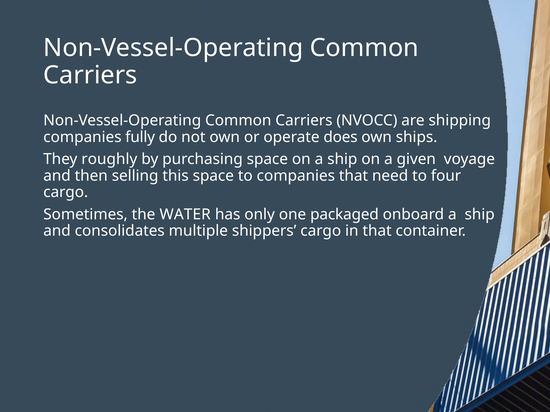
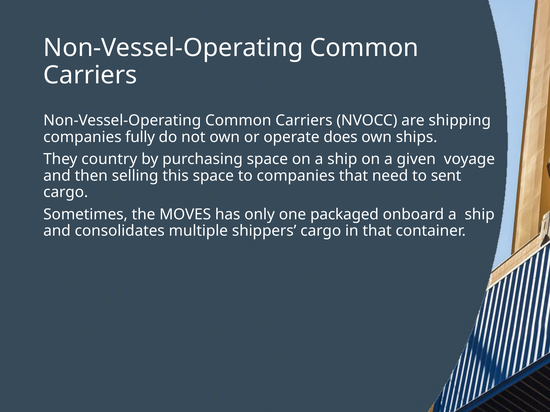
roughly: roughly -> country
four: four -> sent
WATER: WATER -> MOVES
